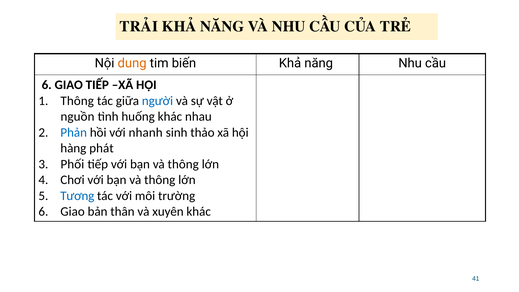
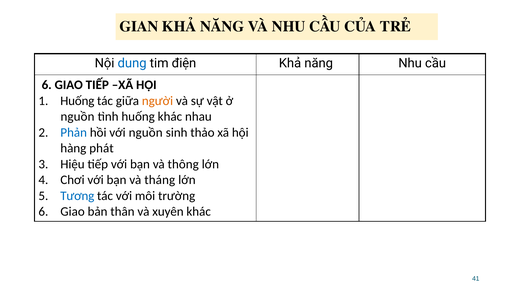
TRẢI: TRẢI -> GIAN
dung colour: orange -> blue
biến: biến -> điện
Thông at (77, 101): Thông -> Huống
người colour: blue -> orange
với nhanh: nhanh -> nguồn
Phối: Phối -> Hiệu
thông at (160, 180): thông -> tháng
